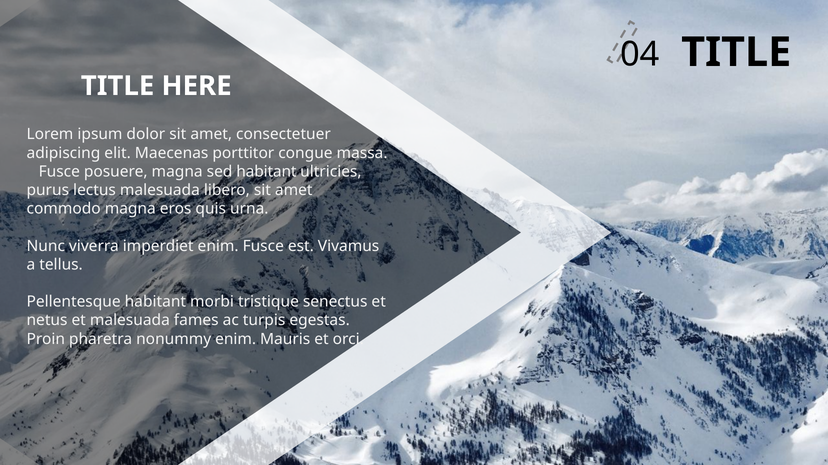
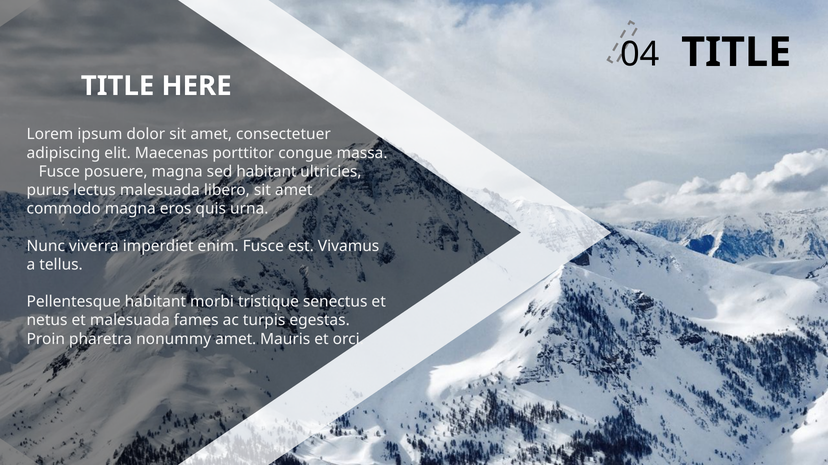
nonummy enim: enim -> amet
